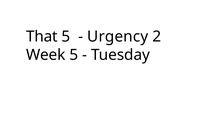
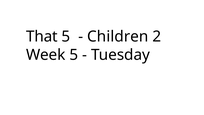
Urgency: Urgency -> Children
